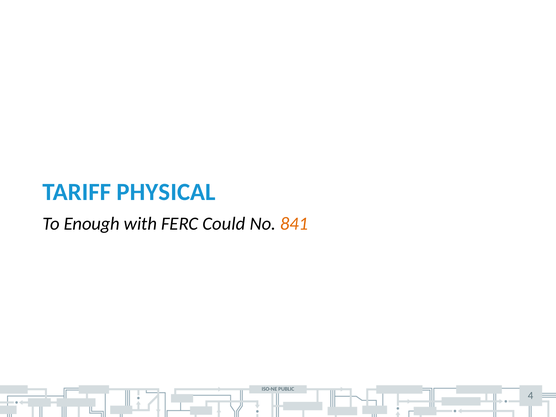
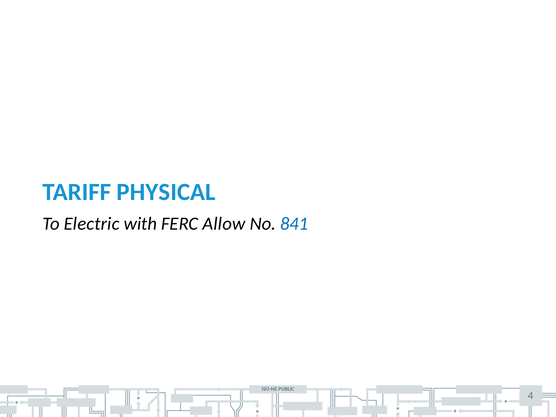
Enough: Enough -> Electric
Could: Could -> Allow
841 colour: orange -> blue
